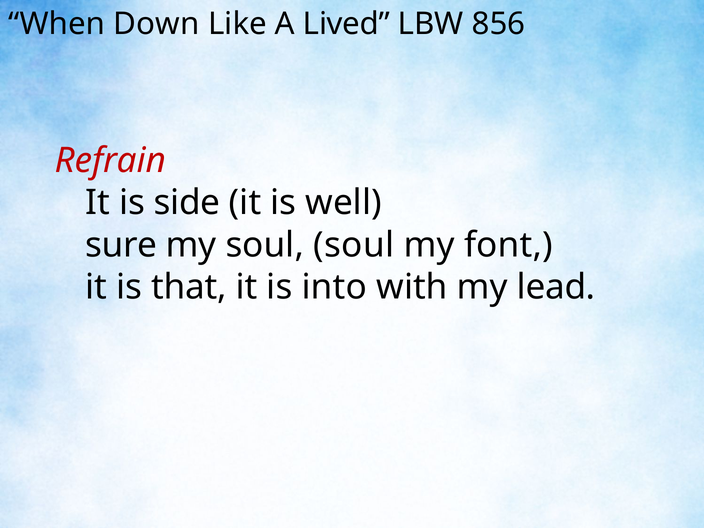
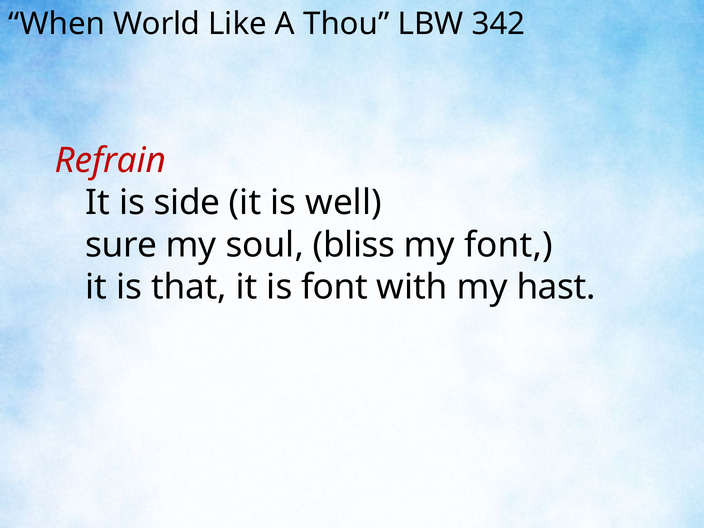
Down: Down -> World
Lived: Lived -> Thou
856: 856 -> 342
soul soul: soul -> bliss
is into: into -> font
lead: lead -> hast
